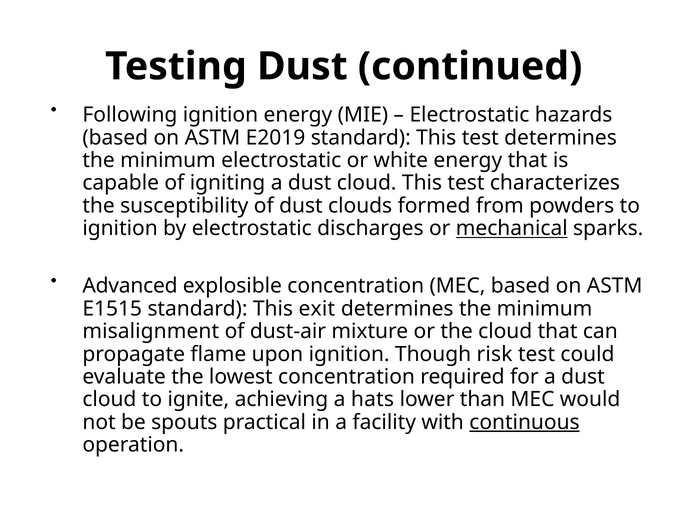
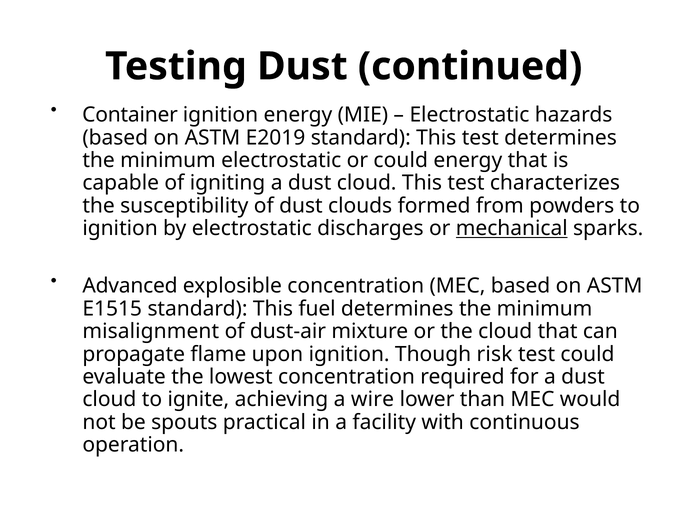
Following: Following -> Container
or white: white -> could
exit: exit -> fuel
hats: hats -> wire
continuous underline: present -> none
